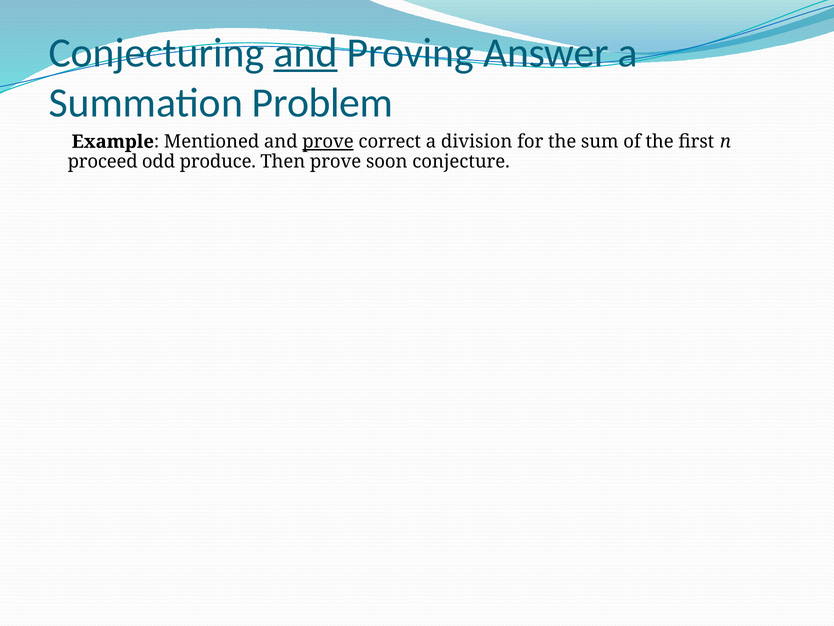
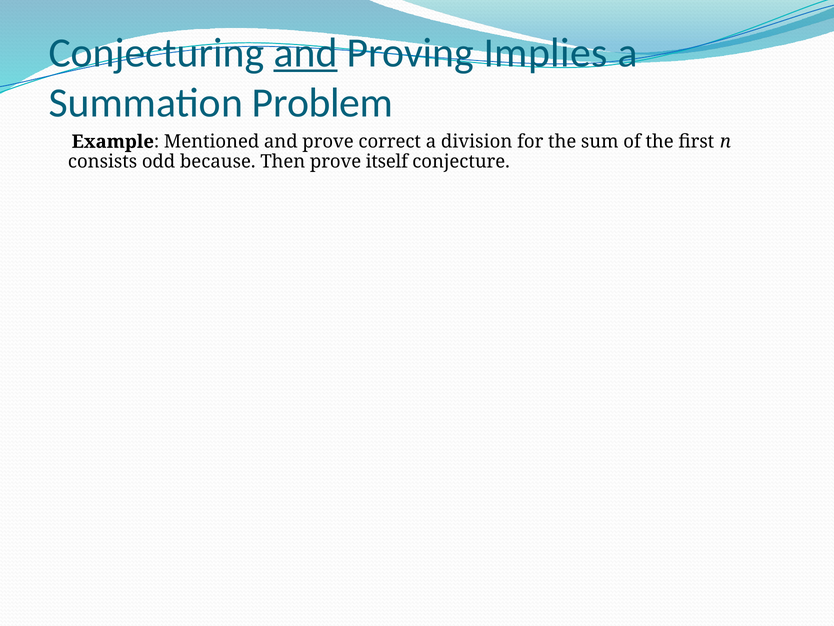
Answer: Answer -> Implies
prove at (328, 142) underline: present -> none
proceed: proceed -> consists
produce: produce -> because
soon: soon -> itself
